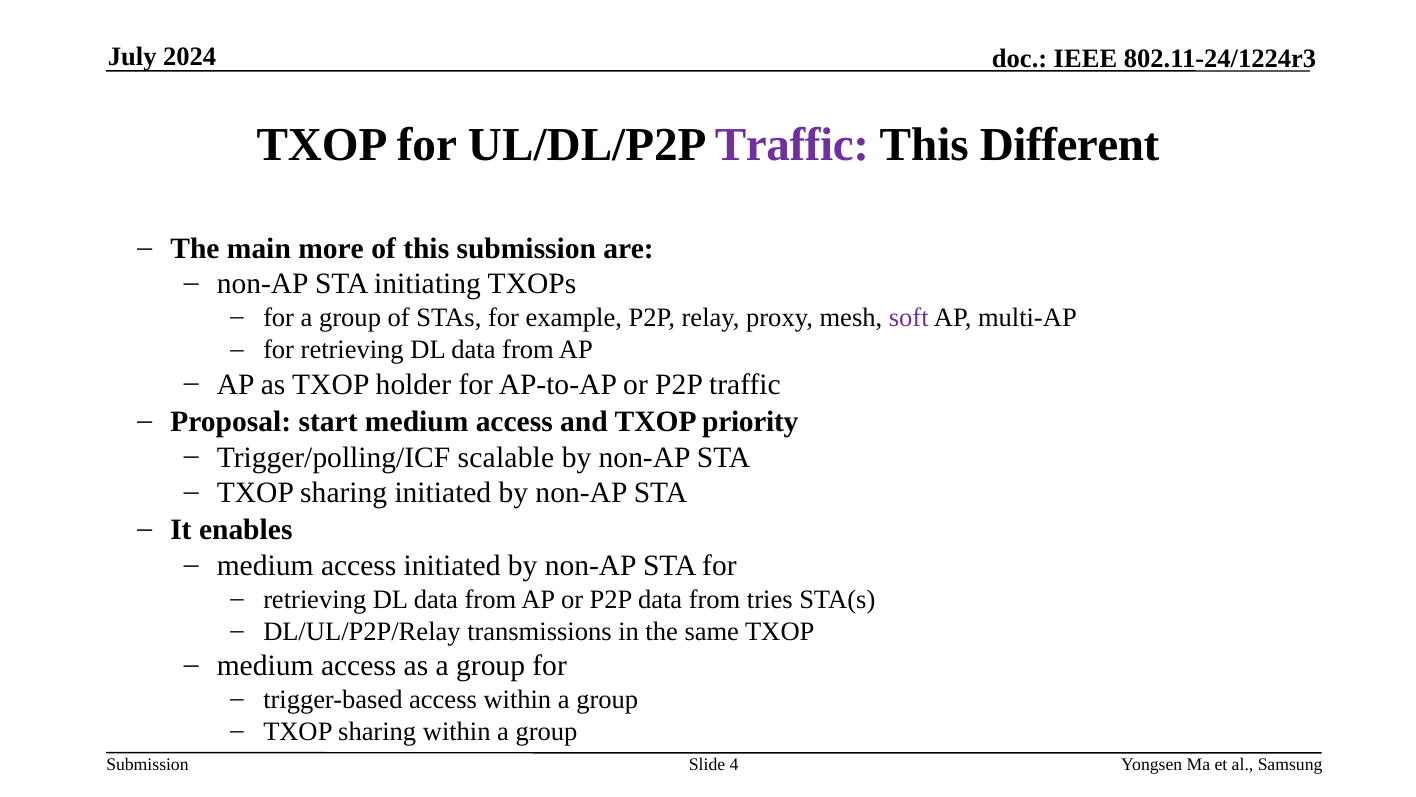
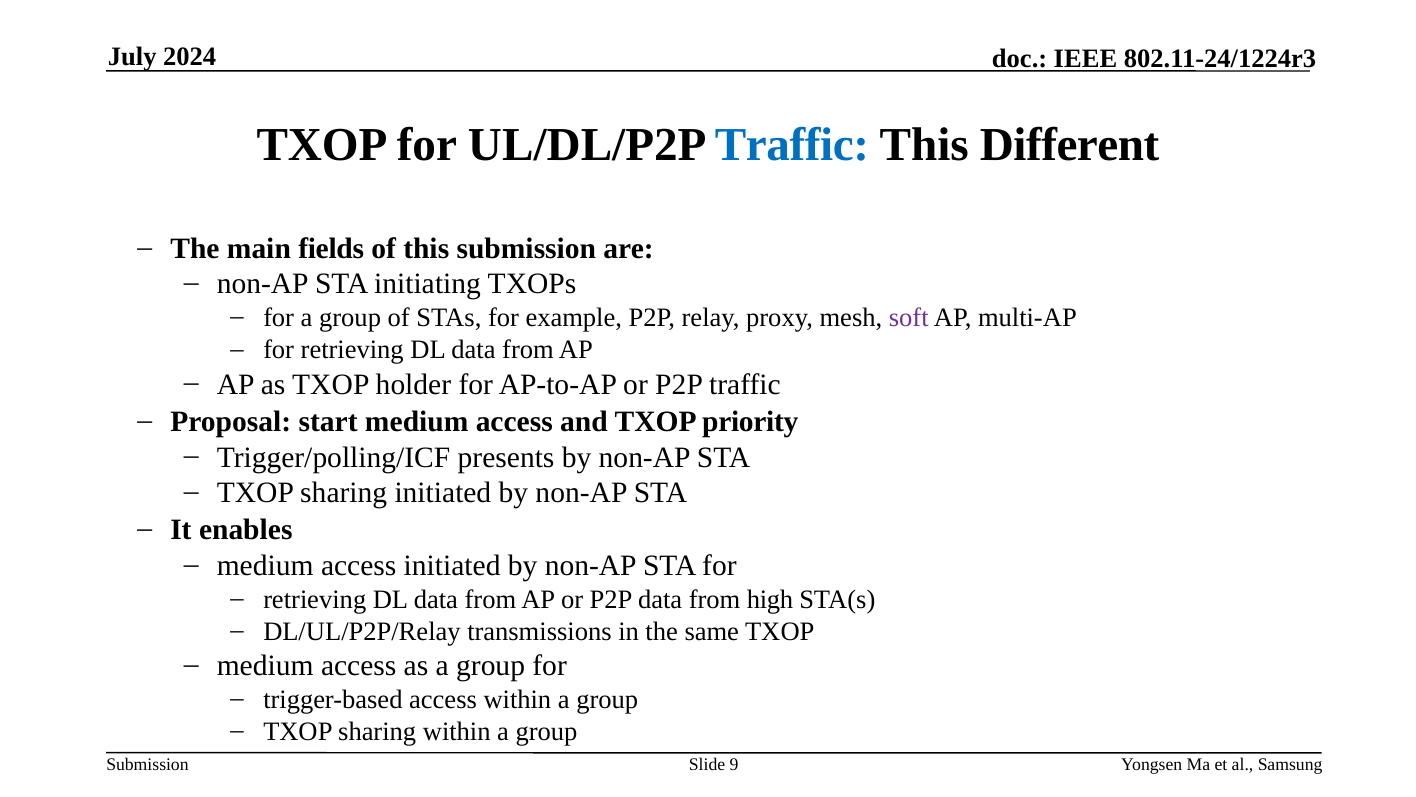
Traffic at (792, 145) colour: purple -> blue
more: more -> fields
scalable: scalable -> presents
tries: tries -> high
4: 4 -> 9
